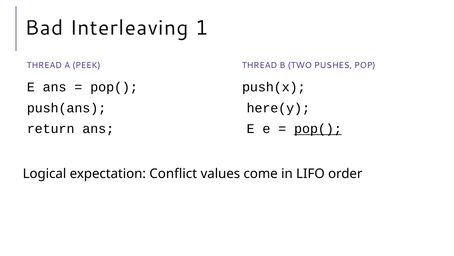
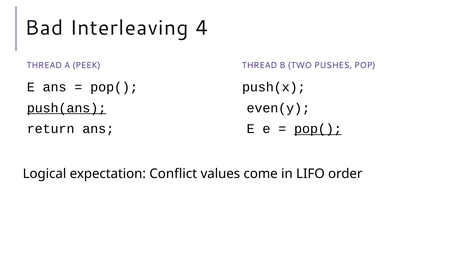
1: 1 -> 4
push(ans underline: none -> present
here(y: here(y -> even(y
